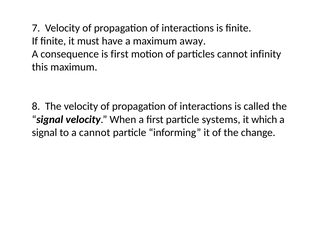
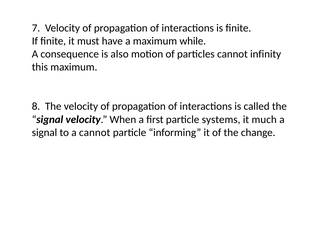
away: away -> while
is first: first -> also
which: which -> much
